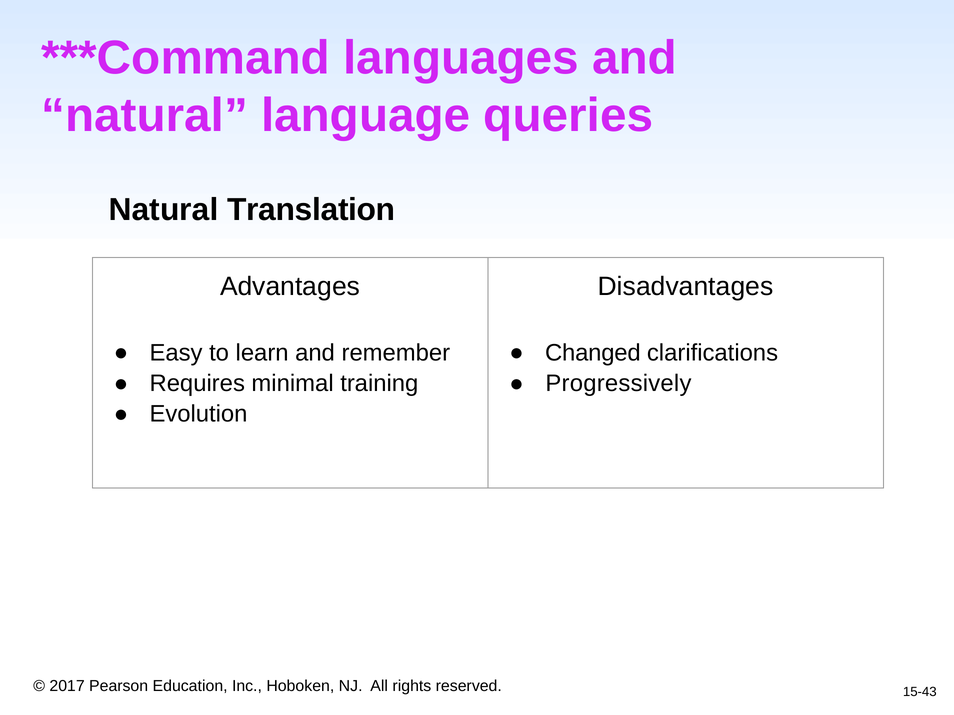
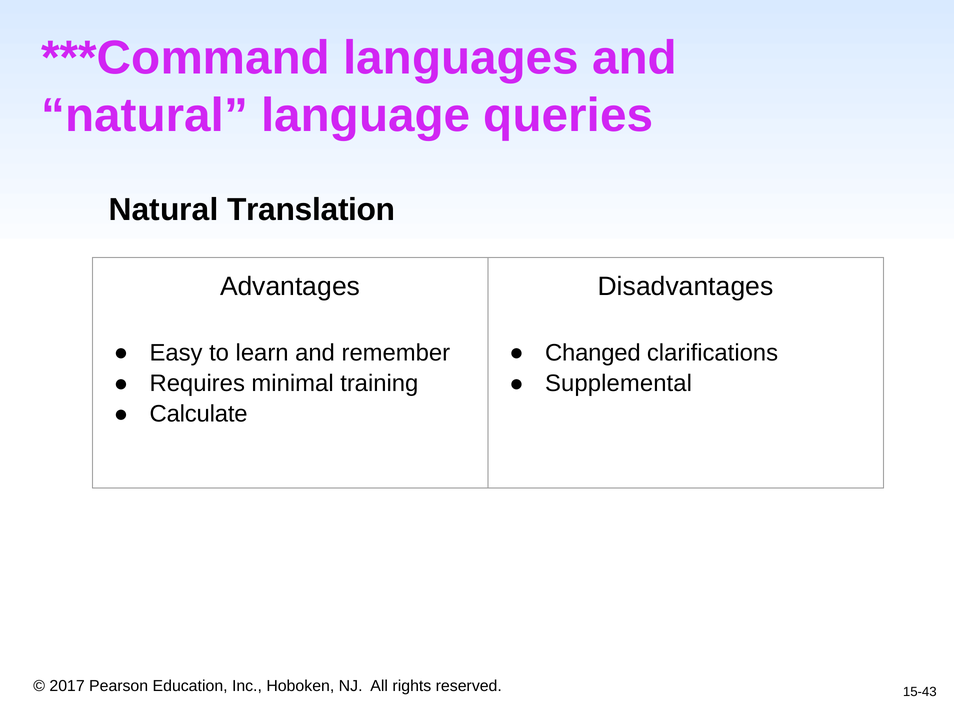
Progressively: Progressively -> Supplemental
Evolution: Evolution -> Calculate
